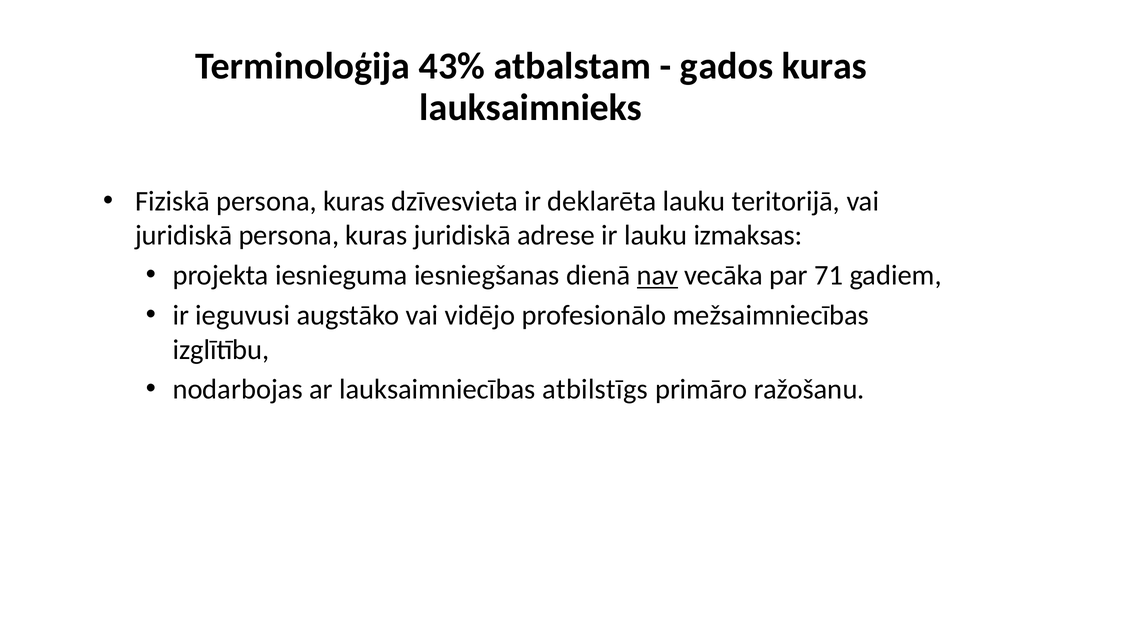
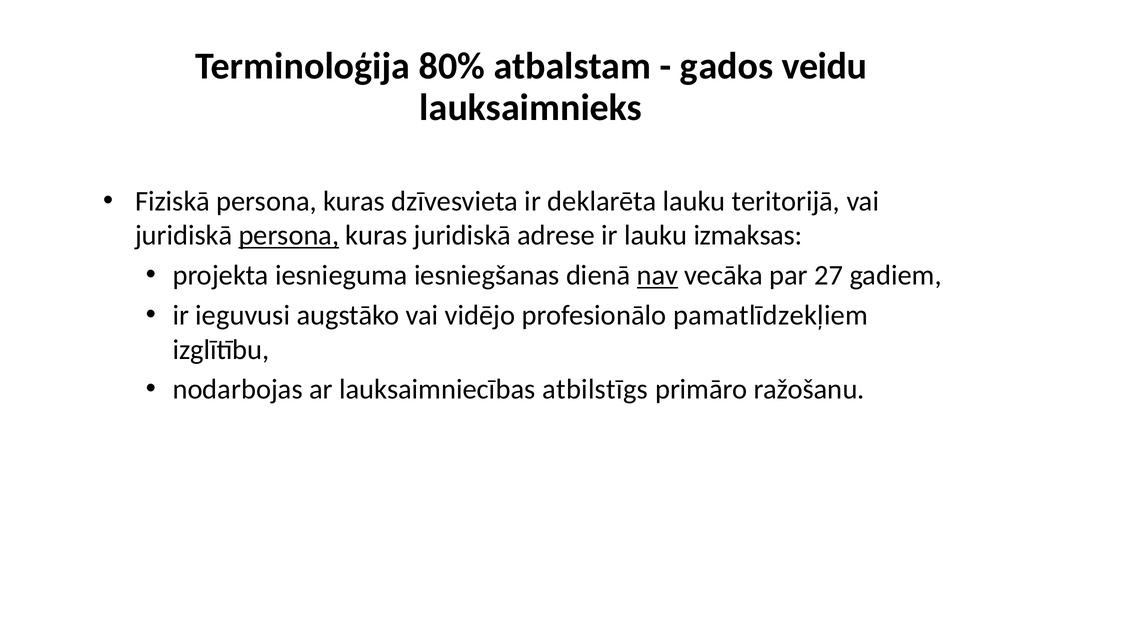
43%: 43% -> 80%
gados kuras: kuras -> veidu
persona at (289, 235) underline: none -> present
71: 71 -> 27
mežsaimniecības: mežsaimniecības -> pamatlīdzekļiem
